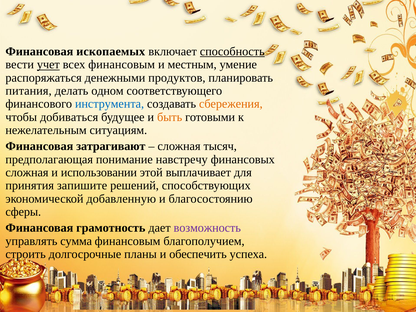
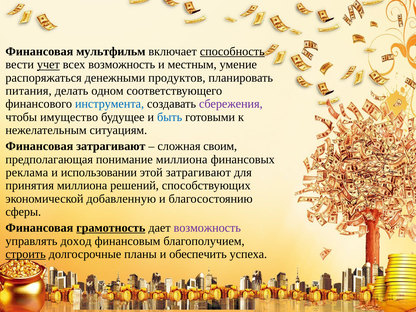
ископаемых: ископаемых -> мультфильм
всех финансовым: финансовым -> возможность
сбережения colour: orange -> purple
добиваться: добиваться -> имущество
быть colour: orange -> blue
тысяч: тысяч -> своим
понимание навстречу: навстречу -> миллиона
сложная at (27, 172): сложная -> реклама
этой выплачивает: выплачивает -> затрагивают
принятия запишите: запишите -> миллиона
грамотность underline: none -> present
сумма: сумма -> доход
строить underline: none -> present
